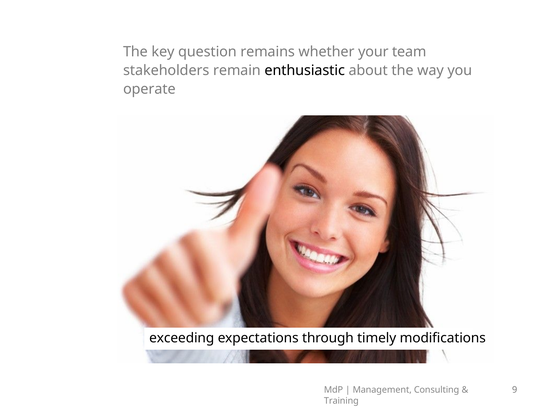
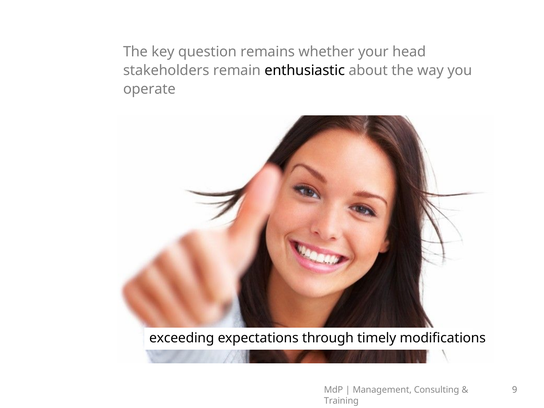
team: team -> head
